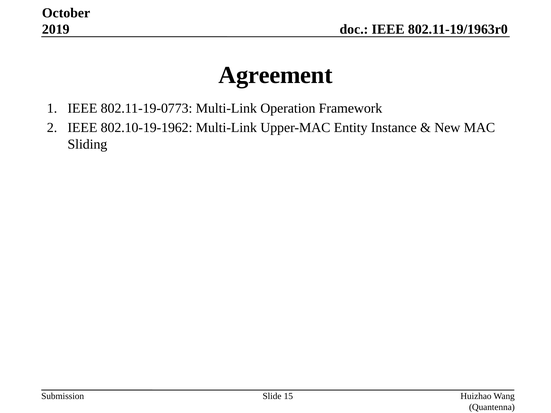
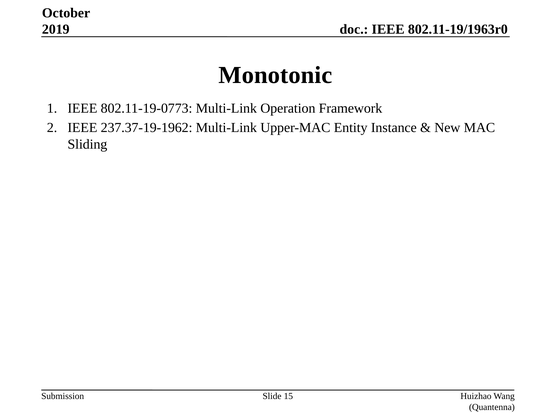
Agreement: Agreement -> Monotonic
802.10-19-1962: 802.10-19-1962 -> 237.37-19-1962
